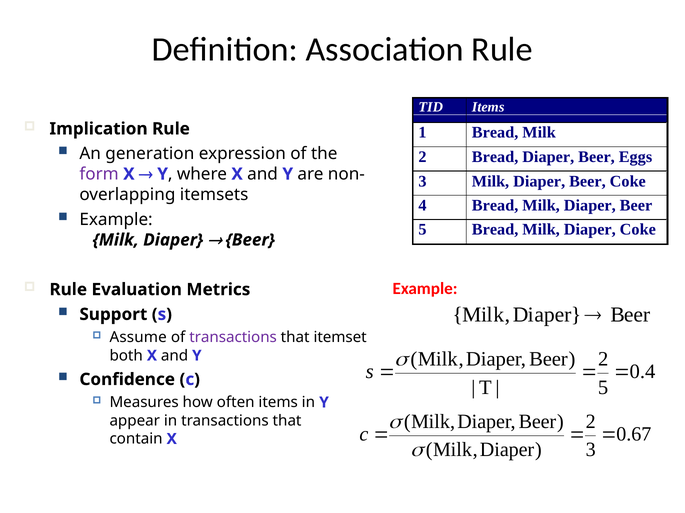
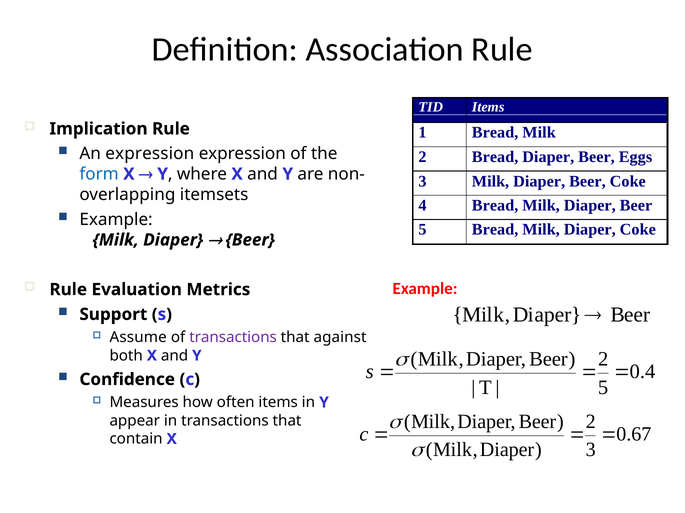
An generation: generation -> expression
form colour: purple -> blue
itemset: itemset -> against
